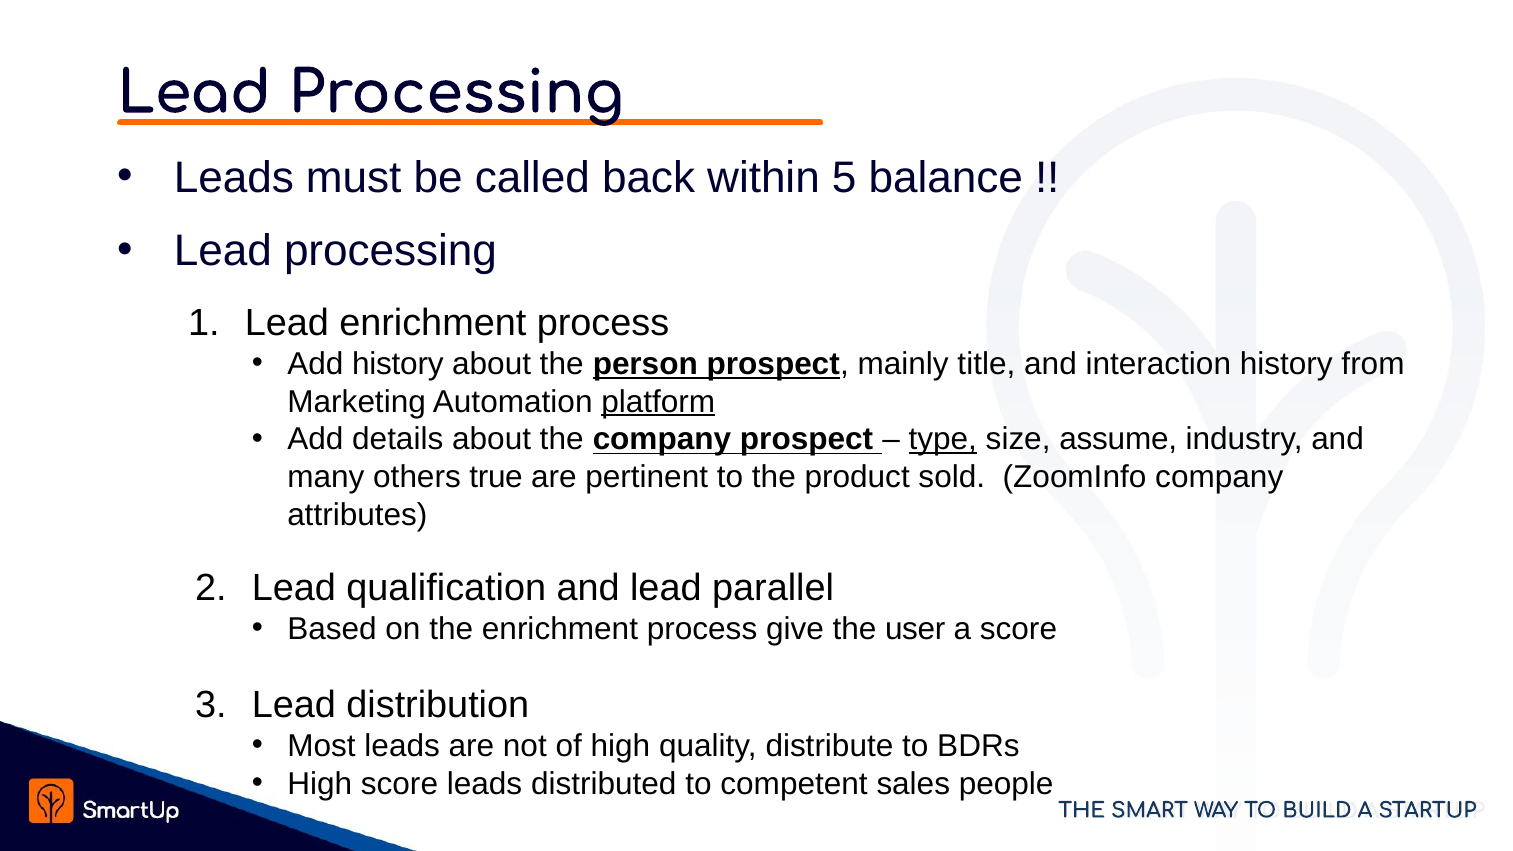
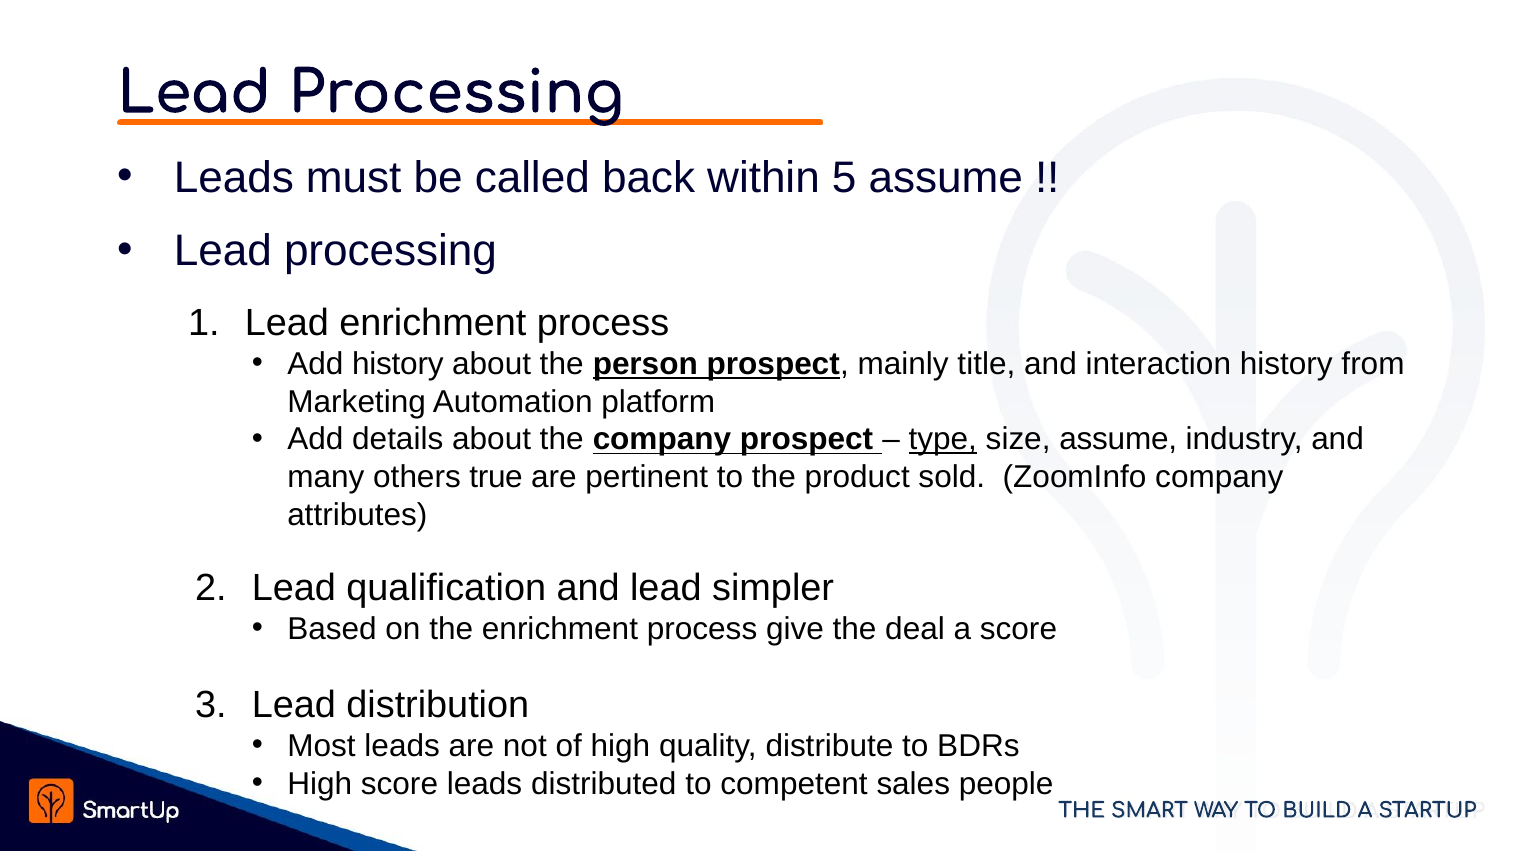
5 balance: balance -> assume
platform underline: present -> none
parallel: parallel -> simpler
user: user -> deal
